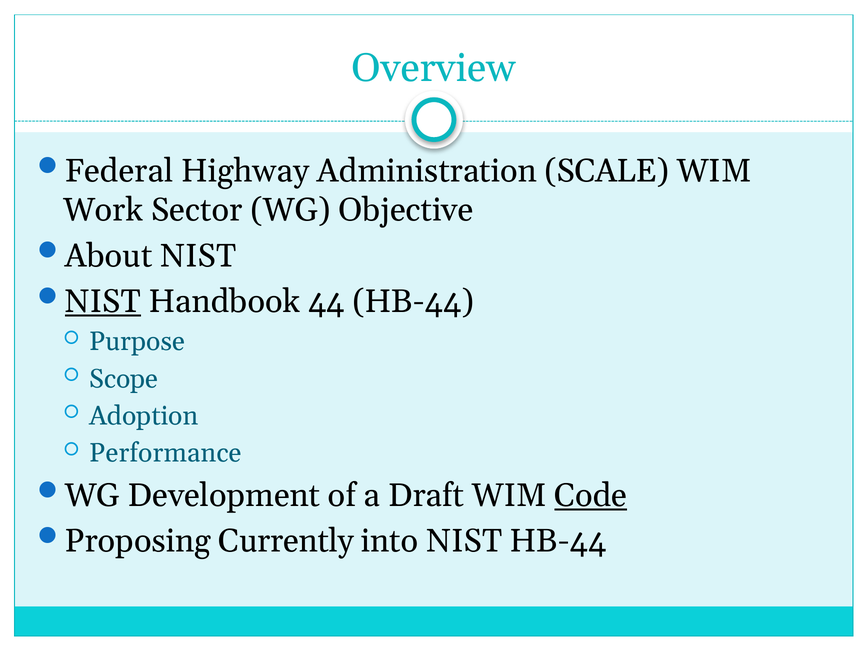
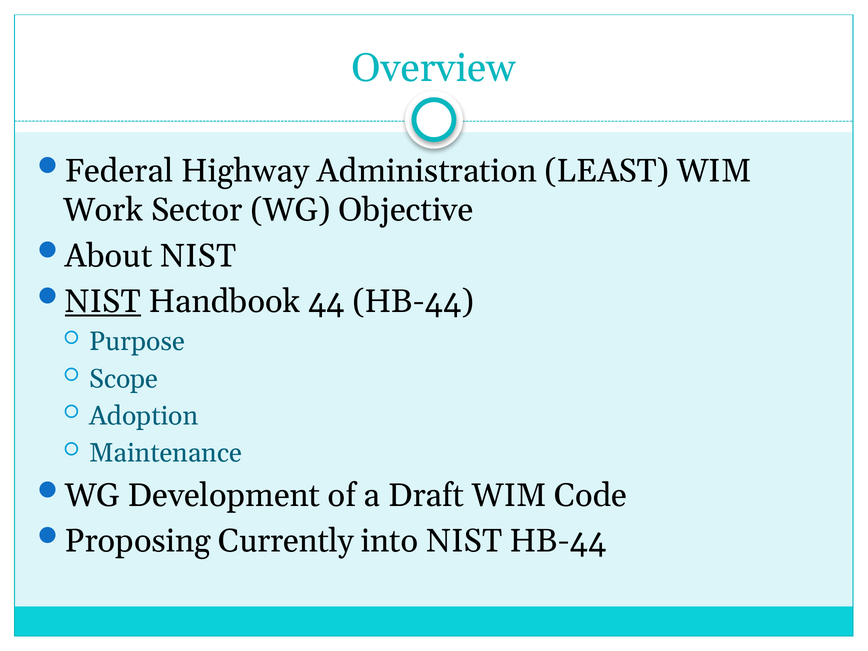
SCALE: SCALE -> LEAST
Performance: Performance -> Maintenance
Code underline: present -> none
